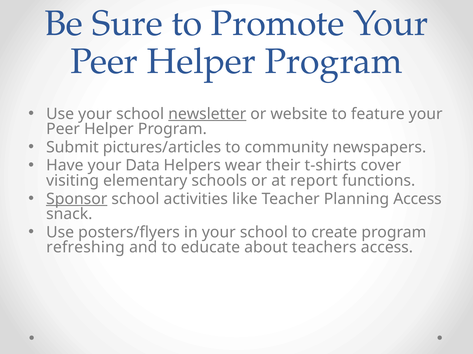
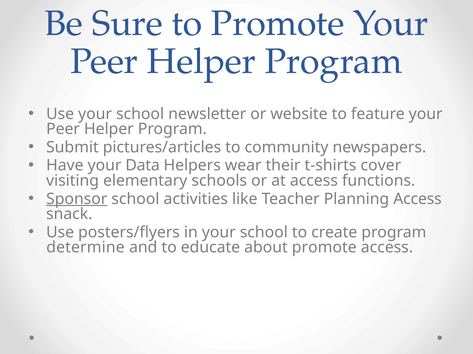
newsletter underline: present -> none
at report: report -> access
refreshing: refreshing -> determine
about teachers: teachers -> promote
